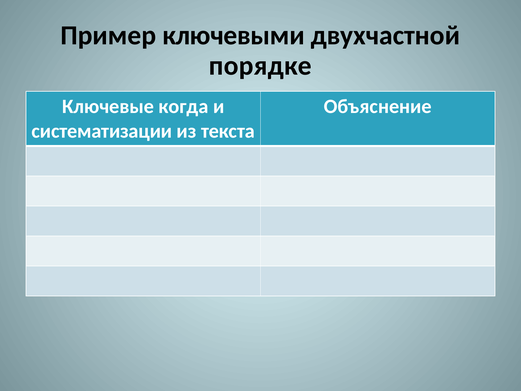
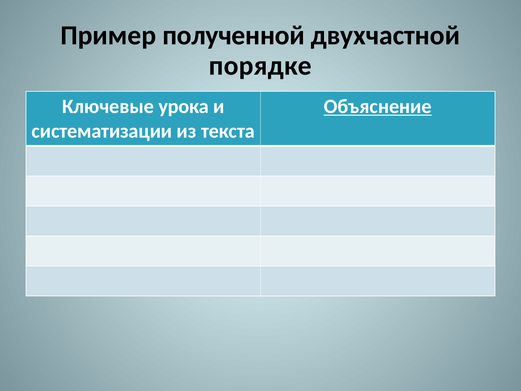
ключевыми: ключевыми -> полученной
когда: когда -> урока
Объяснение underline: none -> present
